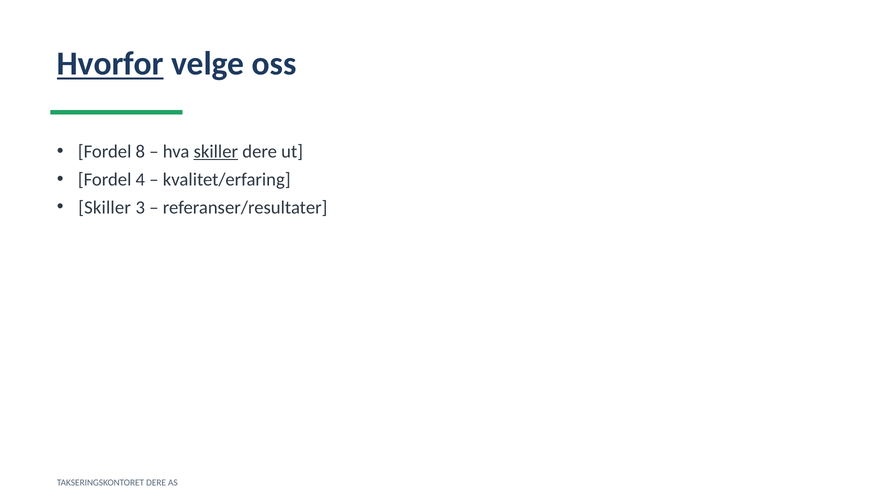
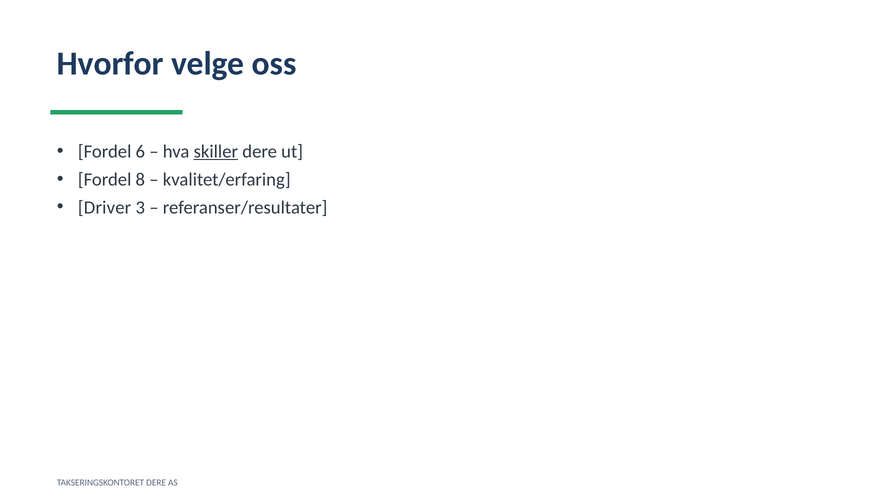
Hvorfor underline: present -> none
8: 8 -> 6
4: 4 -> 8
Skiller at (105, 208): Skiller -> Driver
